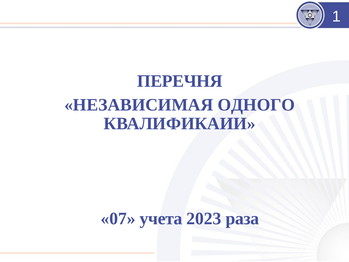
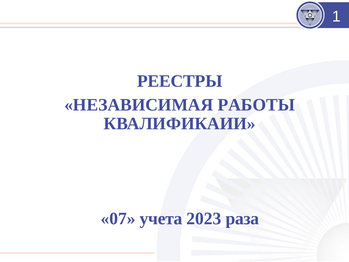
ПЕРЕЧНЯ: ПЕРЕЧНЯ -> РЕЕСТРЫ
ОДНОГО: ОДНОГО -> РАБОТЫ
